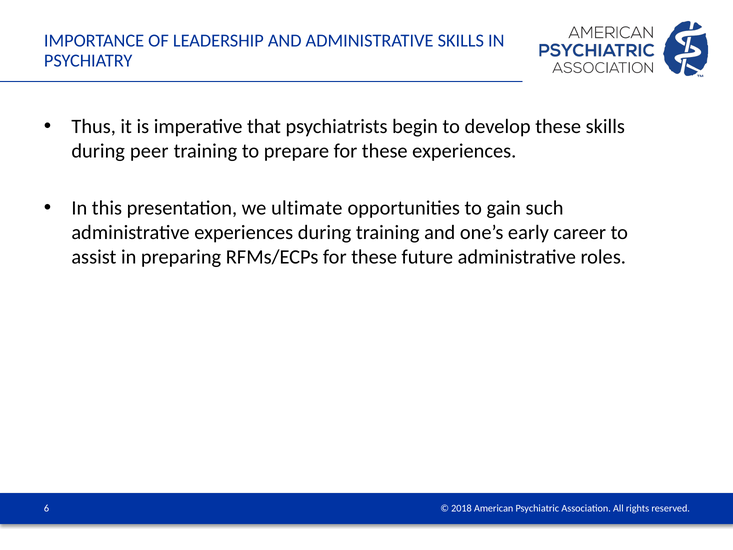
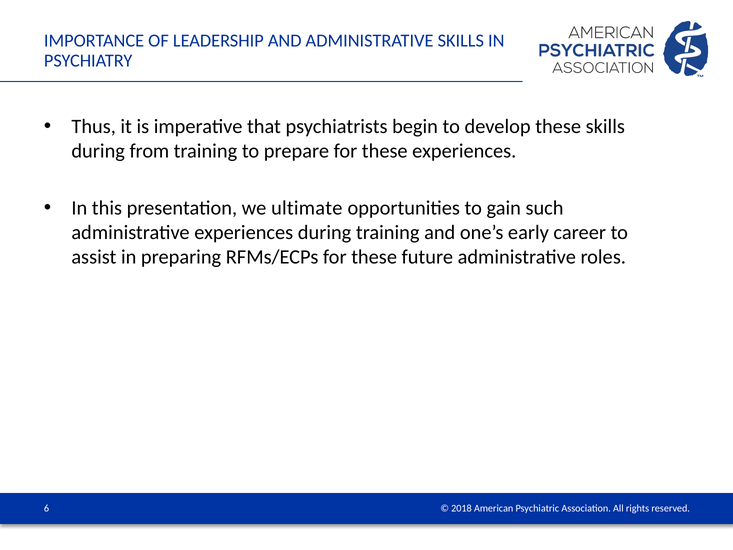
peer: peer -> from
